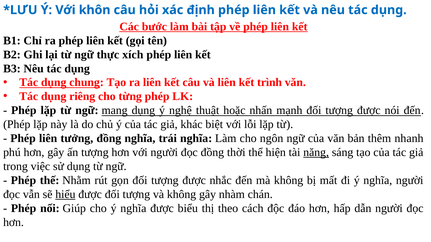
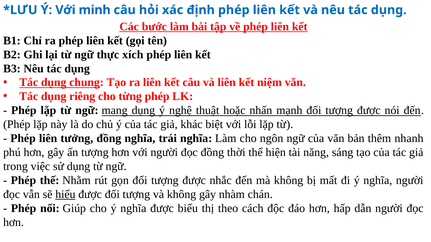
khôn: khôn -> minh
trình: trình -> niệm
năng underline: present -> none
